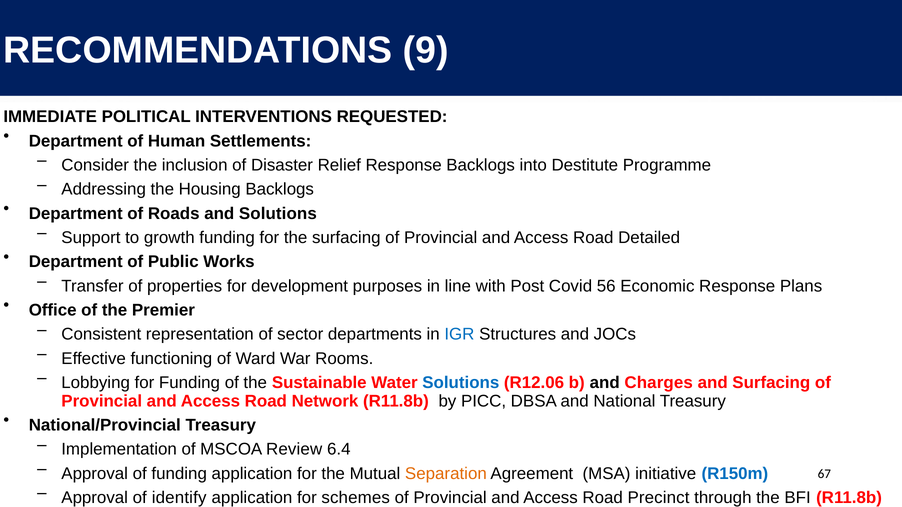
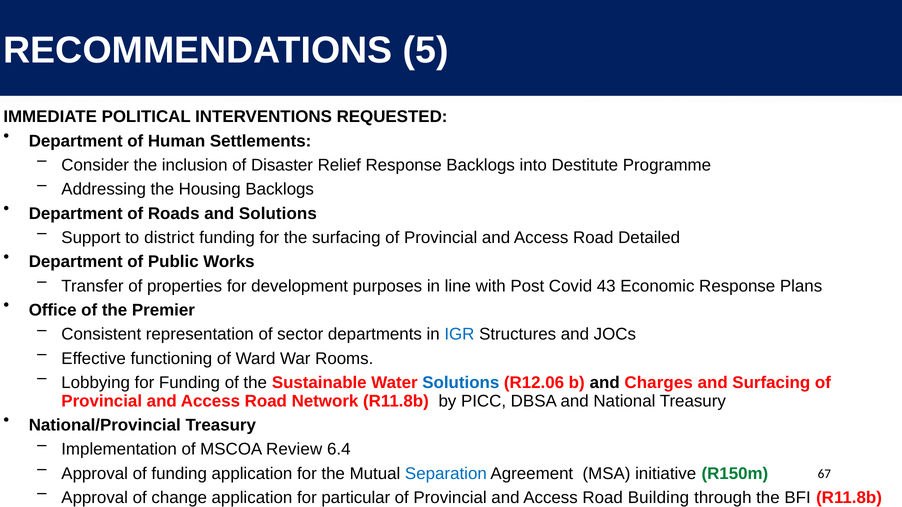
9: 9 -> 5
growth: growth -> district
56: 56 -> 43
Separation colour: orange -> blue
R150m colour: blue -> green
identify: identify -> change
schemes: schemes -> particular
Precinct: Precinct -> Building
